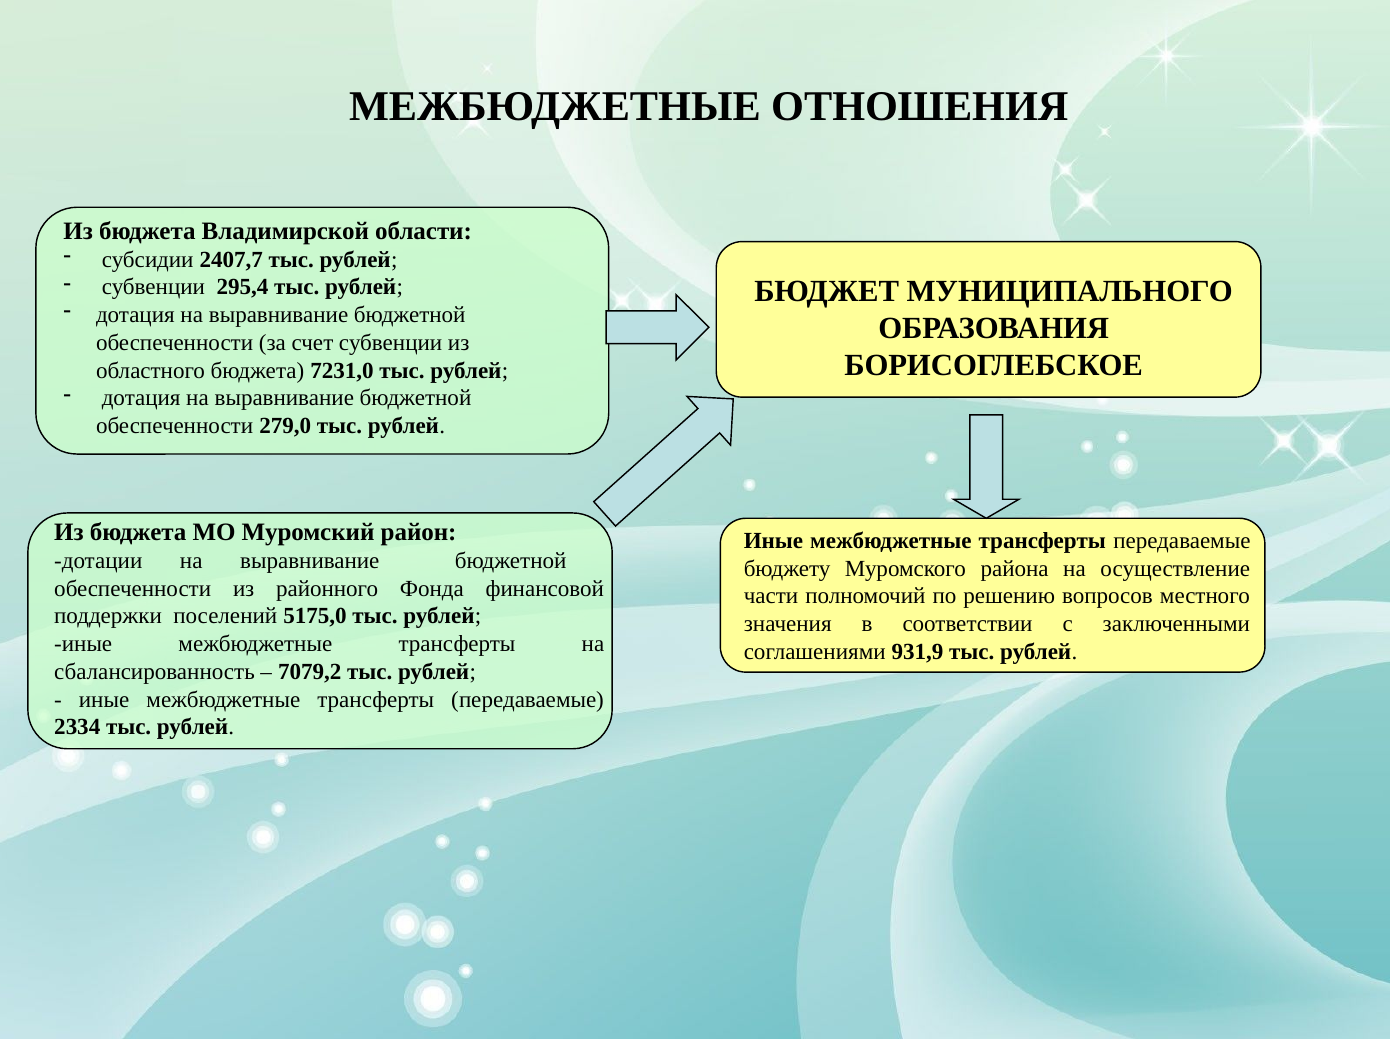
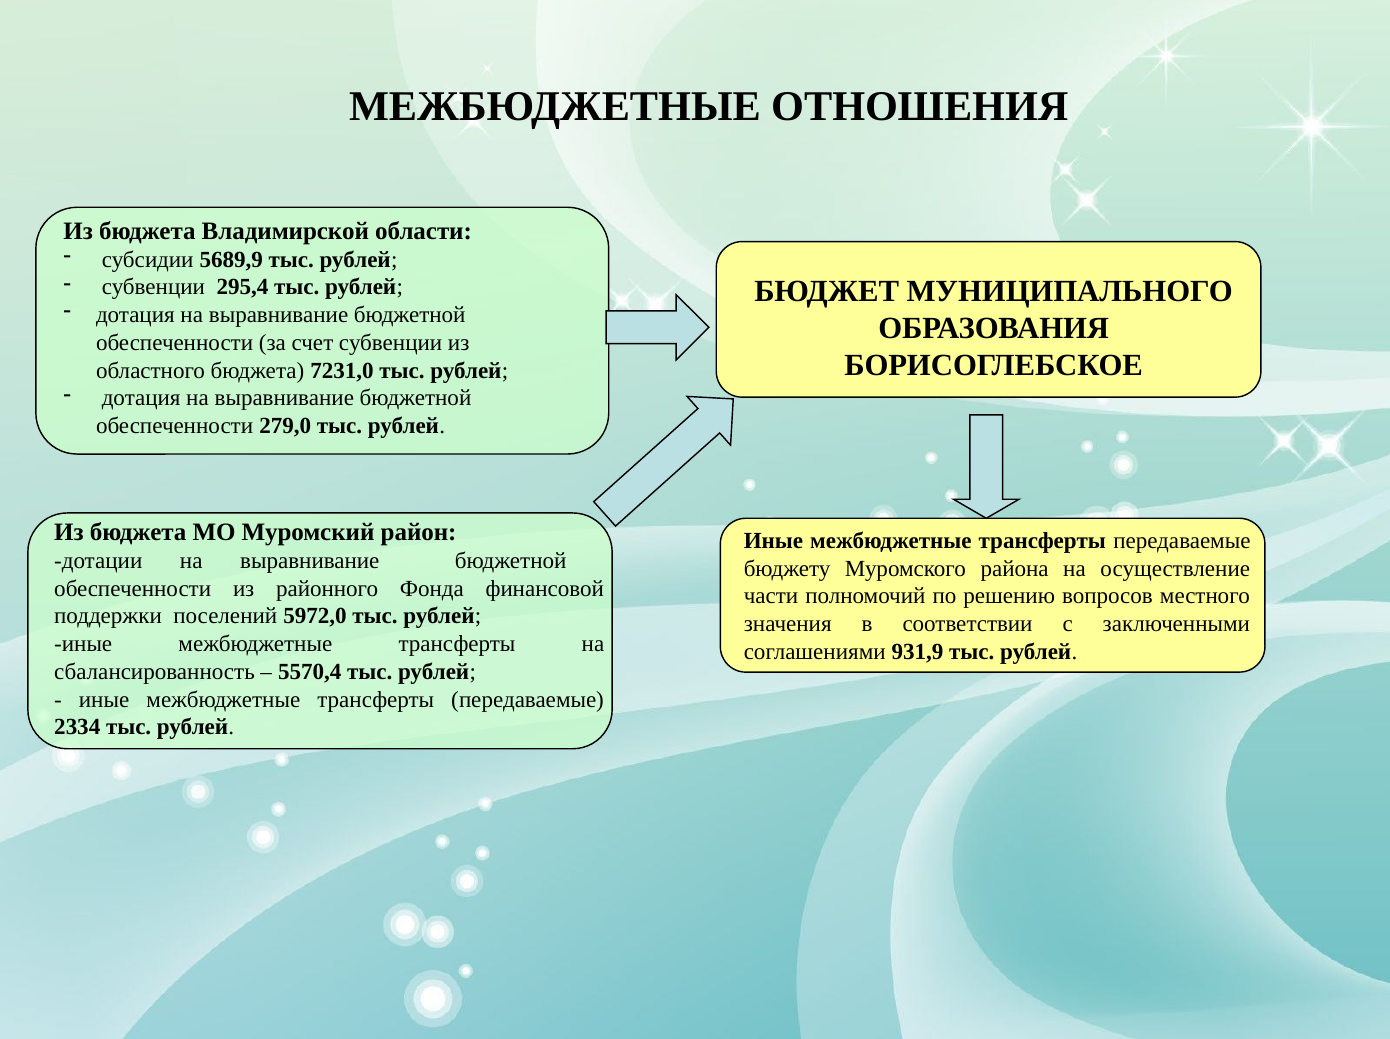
2407,7: 2407,7 -> 5689,9
5175,0: 5175,0 -> 5972,0
7079,2: 7079,2 -> 5570,4
